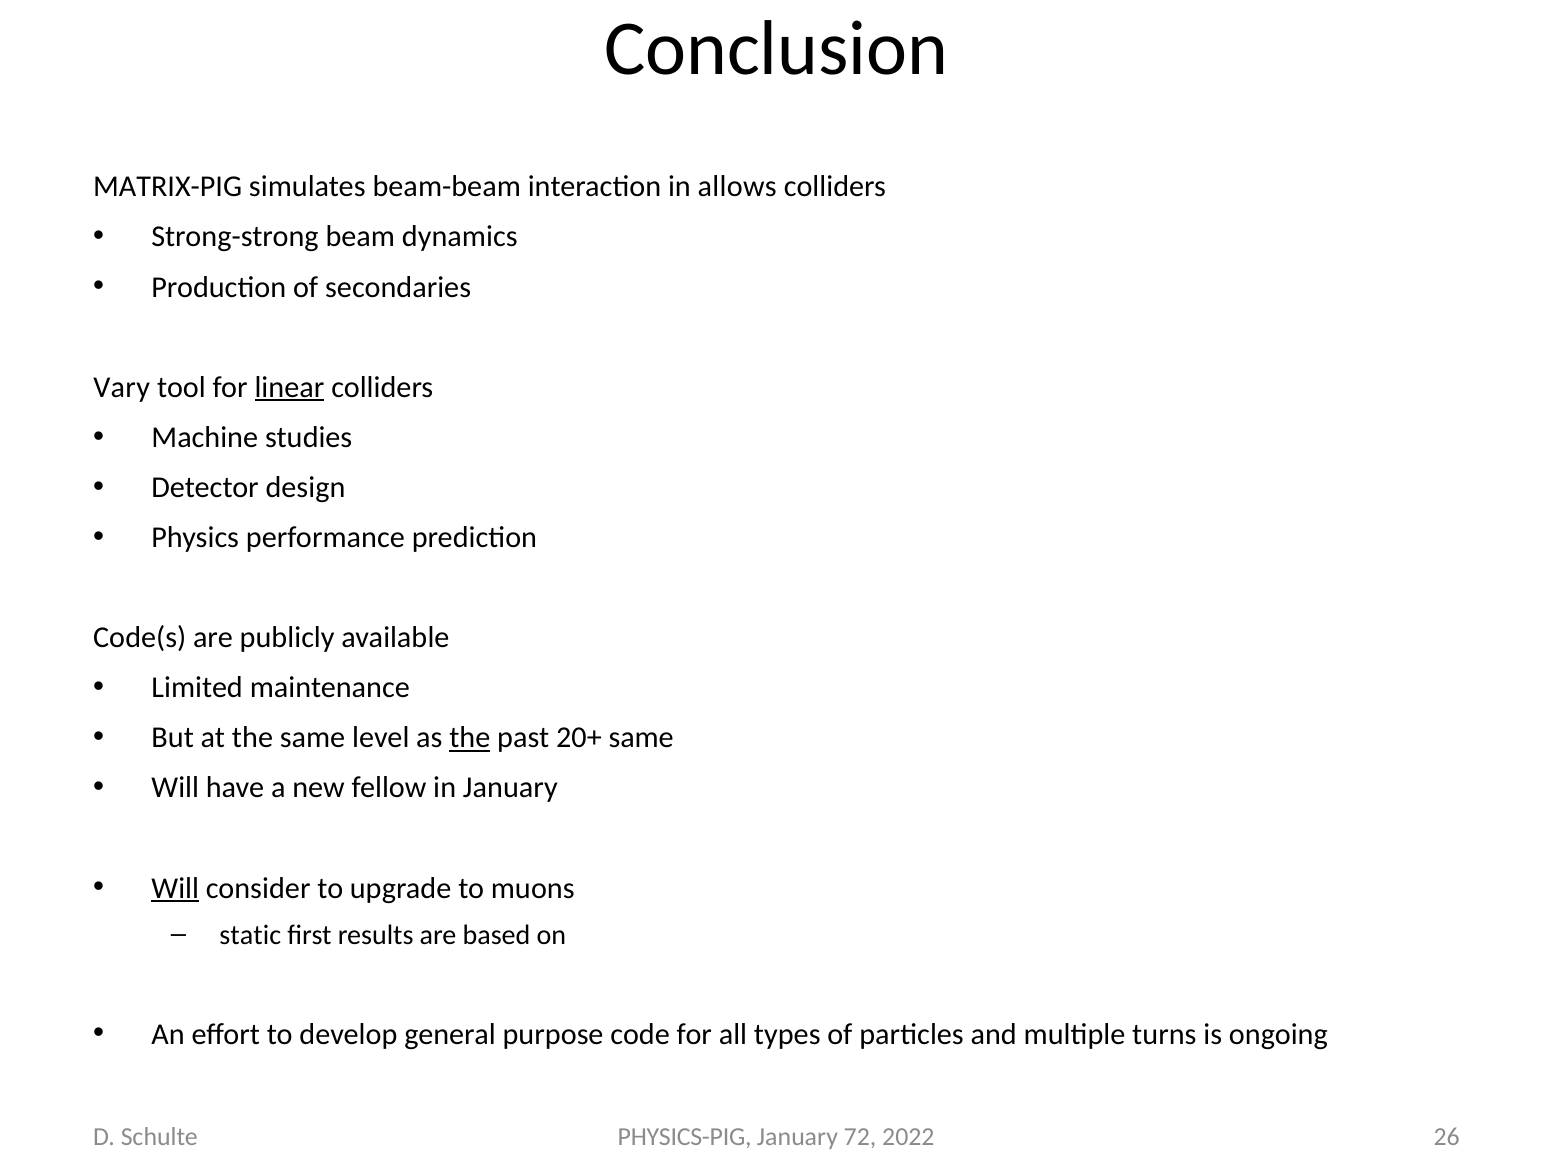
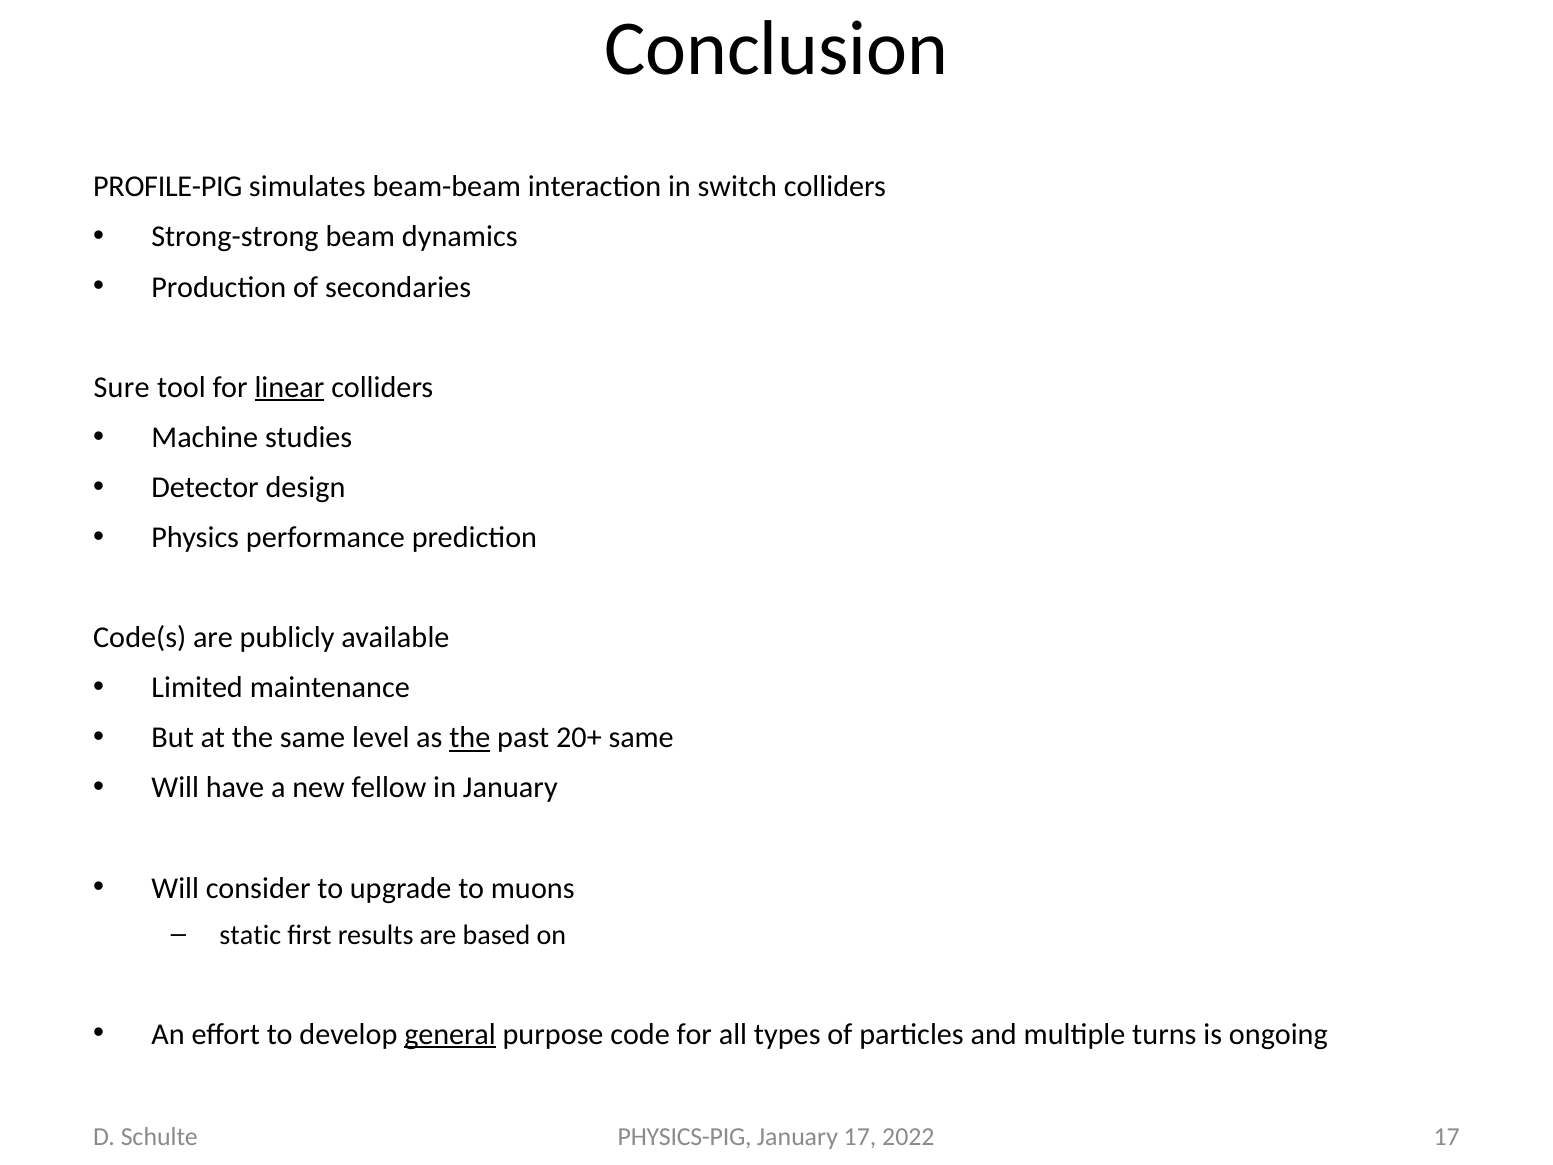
MATRIX-PIG: MATRIX-PIG -> PROFILE-PIG
allows: allows -> switch
Vary: Vary -> Sure
Will at (175, 888) underline: present -> none
general underline: none -> present
January 72: 72 -> 17
2022 26: 26 -> 17
